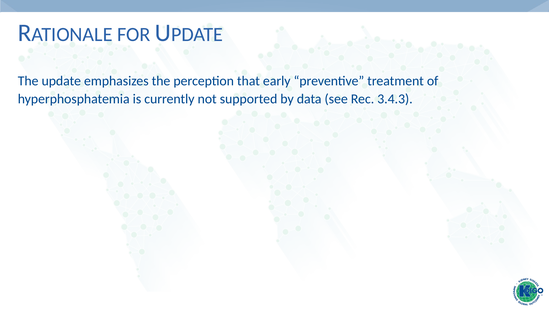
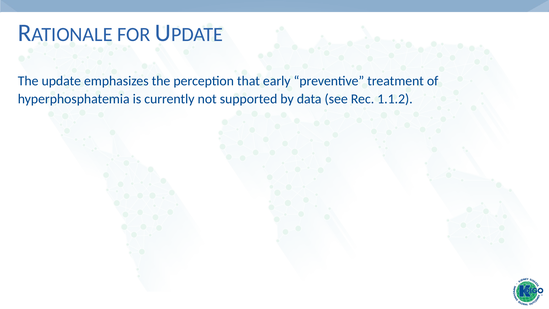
3.4.3: 3.4.3 -> 1.1.2
